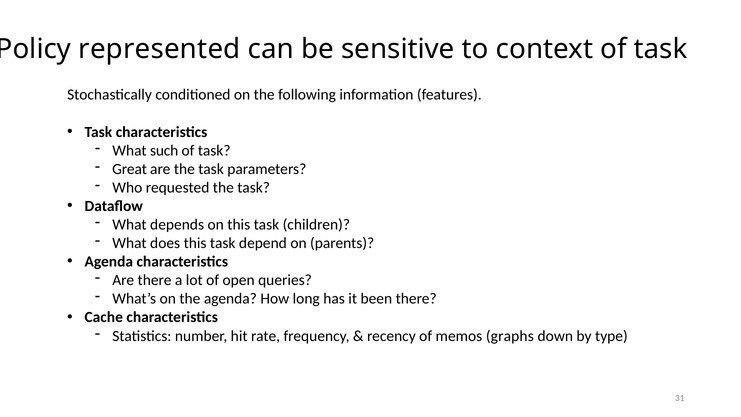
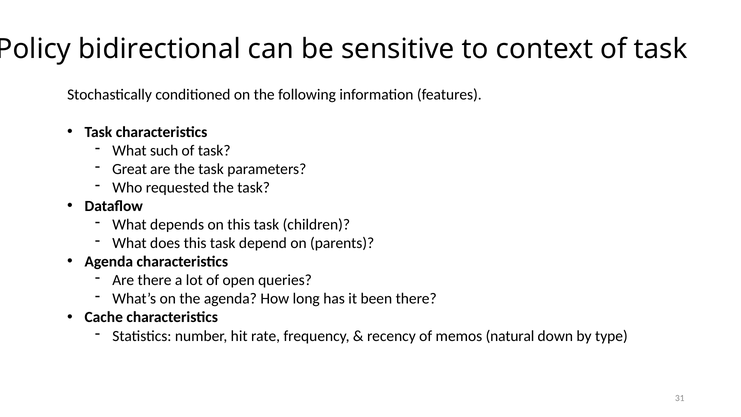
represented: represented -> bidirectional
graphs: graphs -> natural
